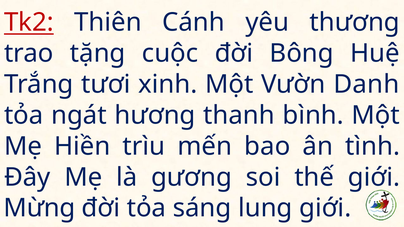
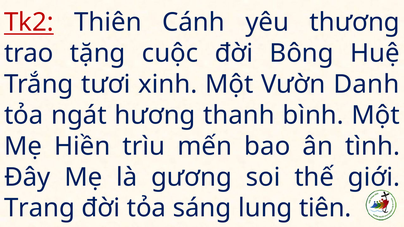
Mừng: Mừng -> Trang
lung giới: giới -> tiên
